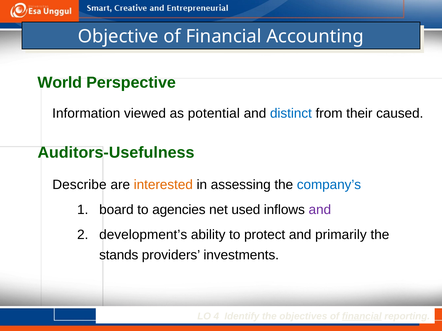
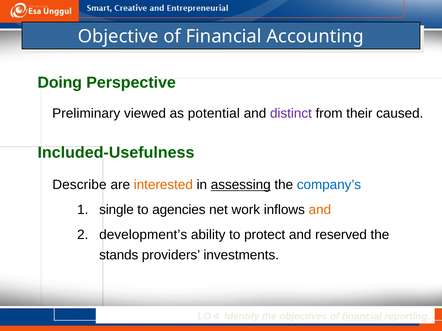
World: World -> Doing
Information: Information -> Preliminary
distinct colour: blue -> purple
Auditors-Usefulness: Auditors-Usefulness -> Included-Usefulness
assessing underline: none -> present
board: board -> single
used: used -> work
and at (320, 210) colour: purple -> orange
primarily: primarily -> reserved
